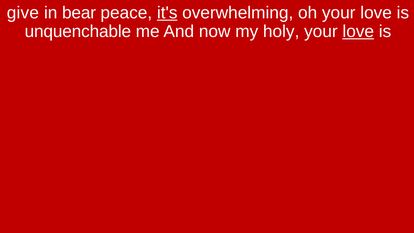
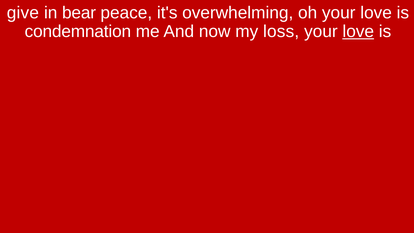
it's underline: present -> none
unquenchable: unquenchable -> condemnation
holy: holy -> loss
